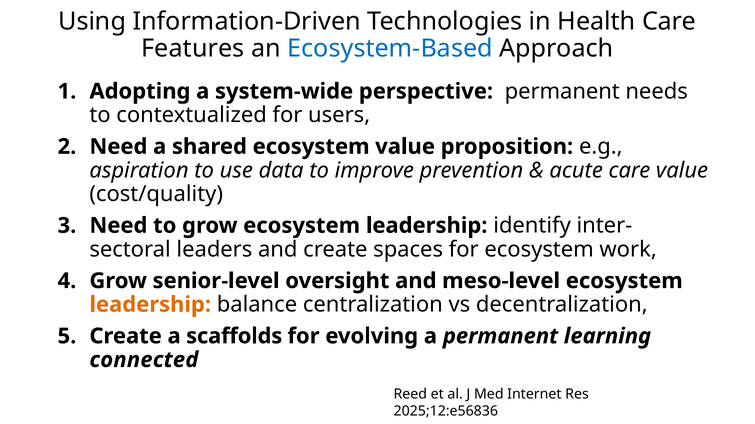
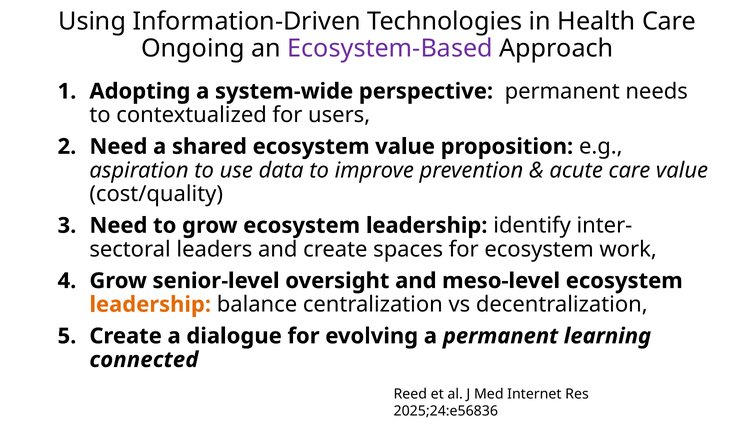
Features: Features -> Ongoing
Ecosystem-Based colour: blue -> purple
scaffolds: scaffolds -> dialogue
2025;12:e56836: 2025;12:e56836 -> 2025;24:e56836
